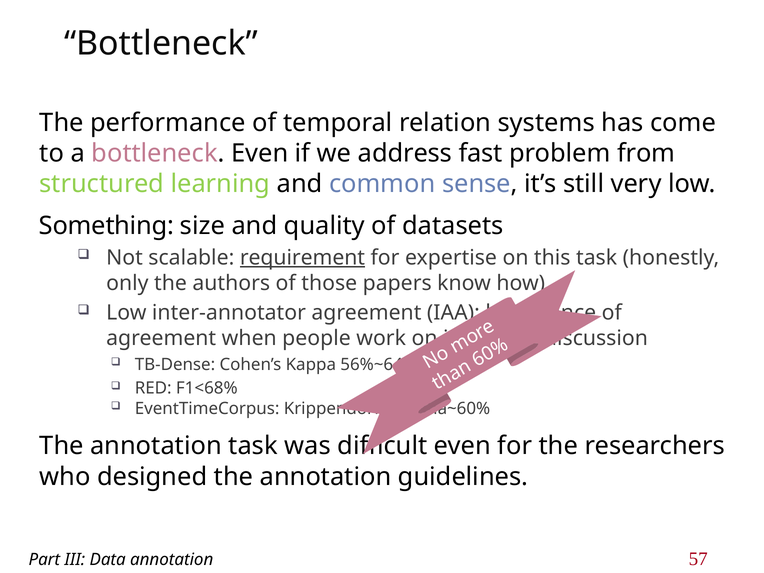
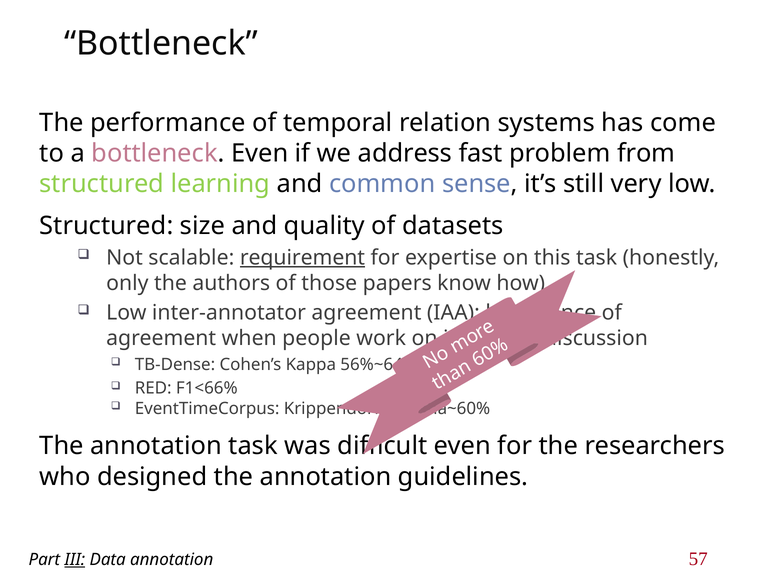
Something at (106, 226): Something -> Structured
F1<68%: F1<68% -> F1<66%
III underline: none -> present
